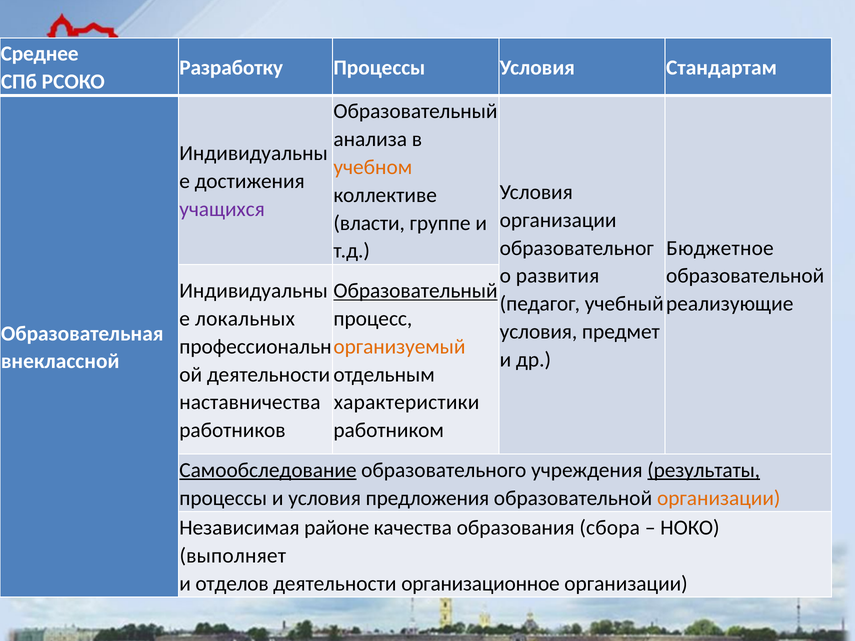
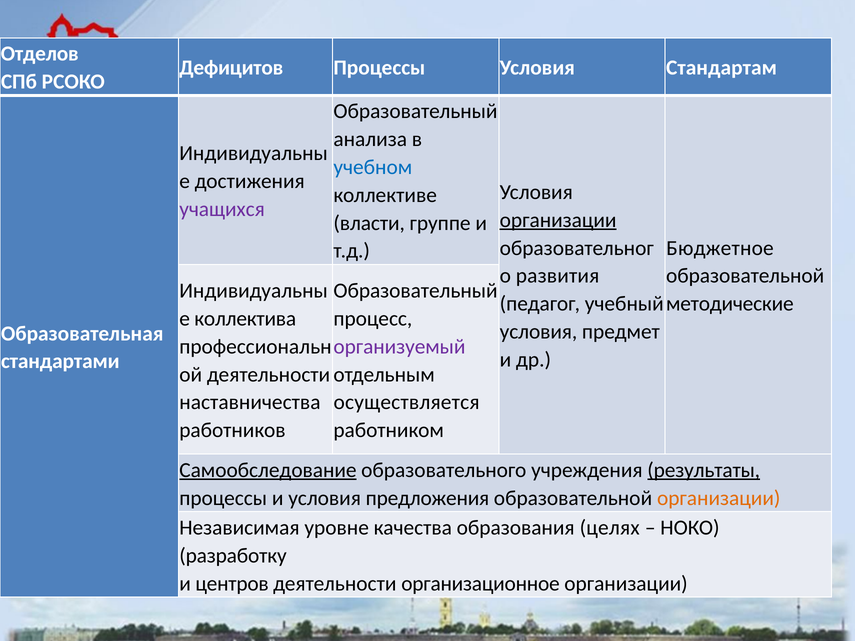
Среднее: Среднее -> Отделов
Разработку: Разработку -> Дефицитов
учебном colour: orange -> blue
организации at (558, 220) underline: none -> present
Образовательный at (416, 291) underline: present -> none
реализующие: реализующие -> методические
локальных: локальных -> коллектива
организуемый colour: orange -> purple
внеклассной: внеклассной -> стандартами
характеристики: характеристики -> осуществляется
районе: районе -> уровне
сбора: сбора -> целях
выполняет: выполняет -> разработку
отделов: отделов -> центров
